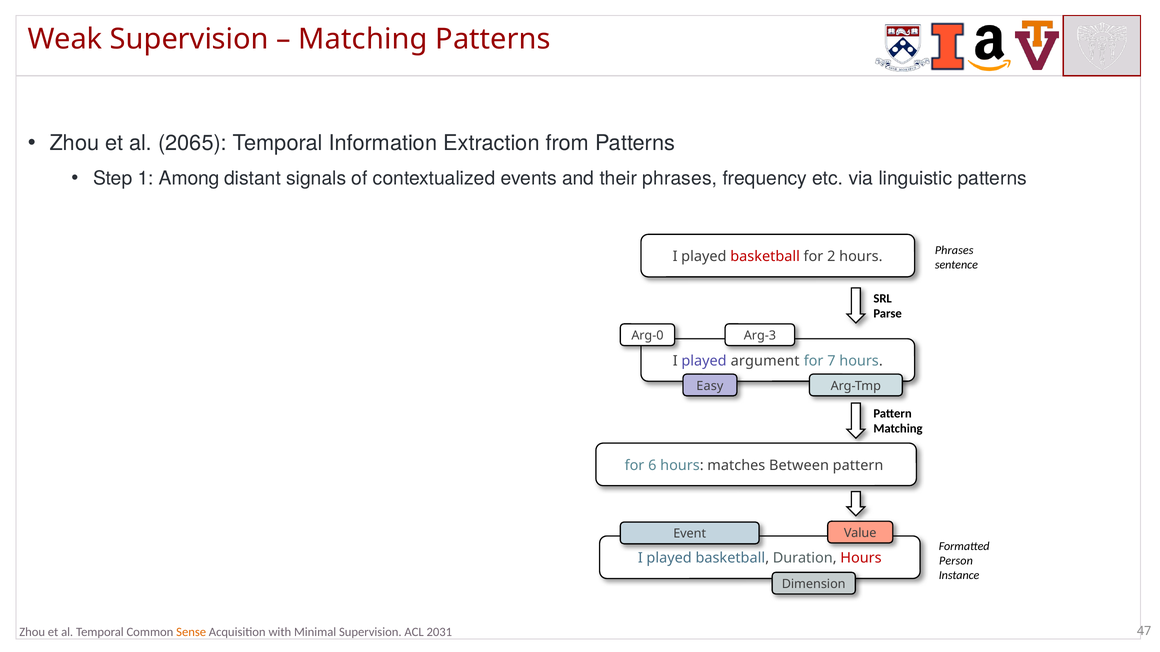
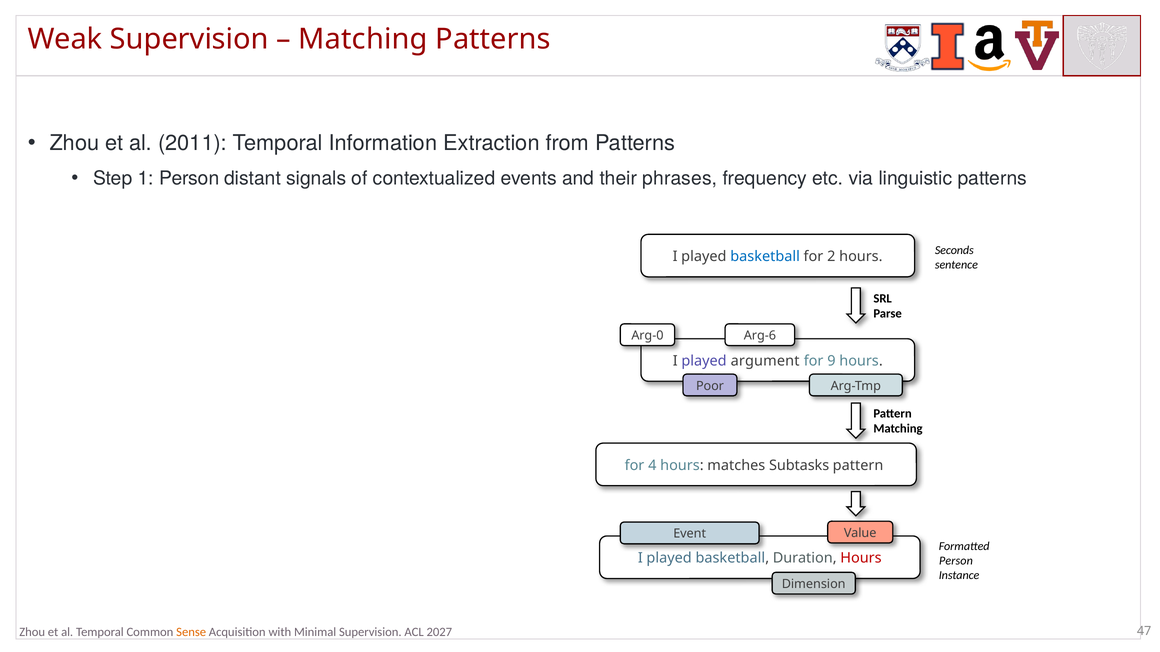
2065: 2065 -> 2011
1 Among: Among -> Person
Phrases at (954, 251): Phrases -> Seconds
basketball at (765, 257) colour: red -> blue
Arg-3: Arg-3 -> Arg-6
7: 7 -> 9
Easy: Easy -> Poor
6: 6 -> 4
Between: Between -> Subtasks
2031: 2031 -> 2027
